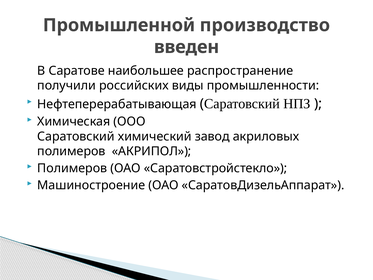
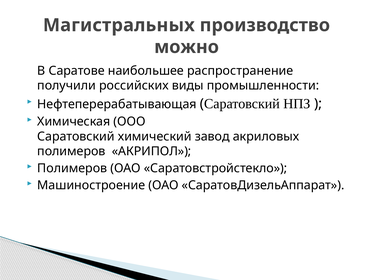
Промышленной: Промышленной -> Магистральных
введен: введен -> можно
